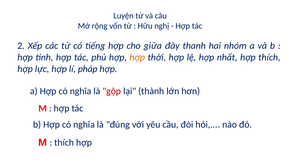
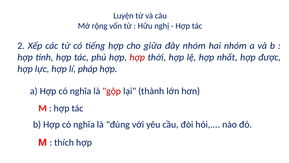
đây thanh: thanh -> nhóm
hợp at (137, 57) colour: orange -> red
hợp thích: thích -> được
